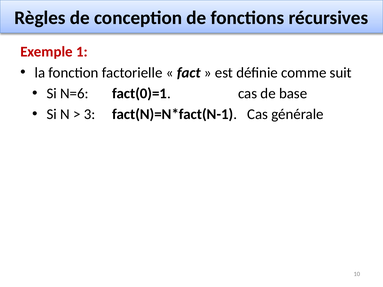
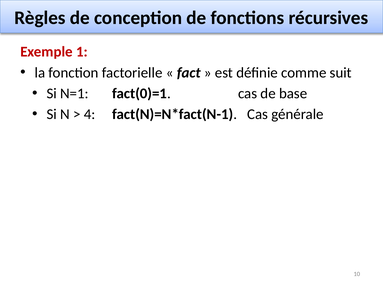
N=6: N=6 -> N=1
3: 3 -> 4
